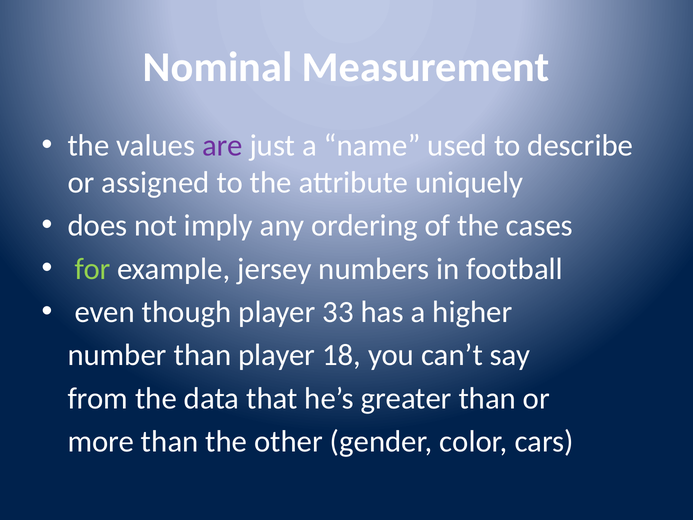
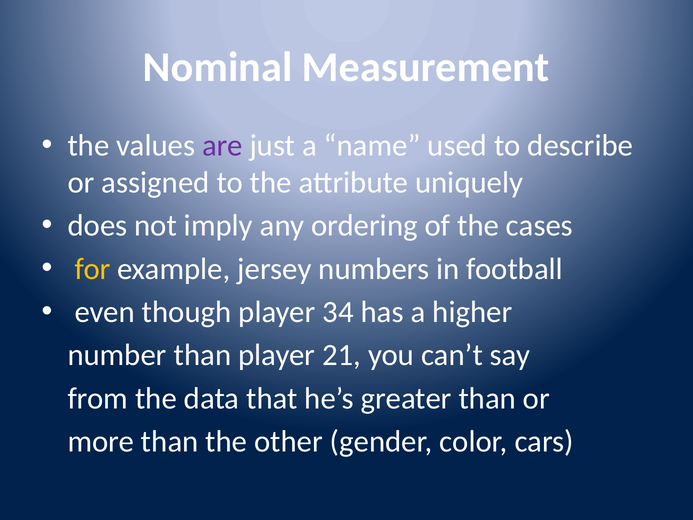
for colour: light green -> yellow
33: 33 -> 34
18: 18 -> 21
